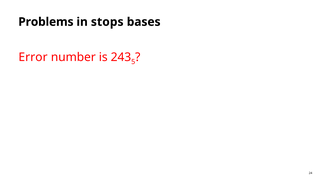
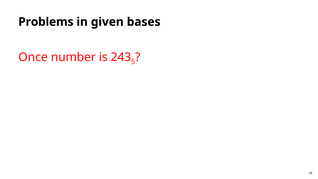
stops: stops -> given
Error: Error -> Once
